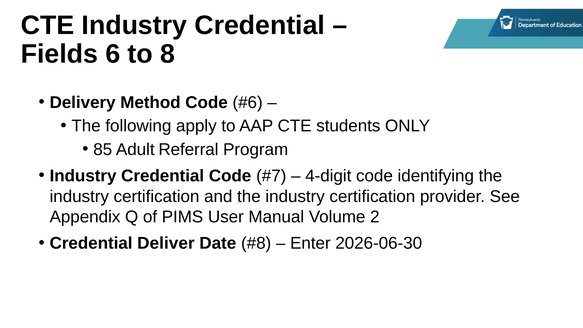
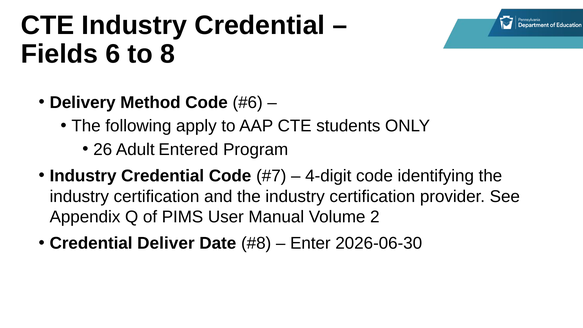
85: 85 -> 26
Referral: Referral -> Entered
